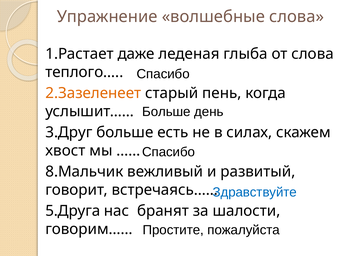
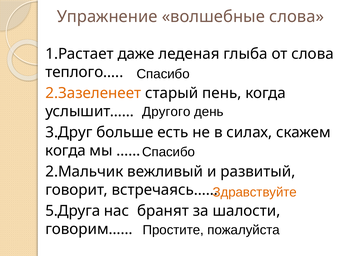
Больше at (166, 112): Больше -> Другого
хвост at (65, 150): хвост -> когда
8.Мальчик: 8.Мальчик -> 2.Мальчик
Здравствуйте colour: blue -> orange
